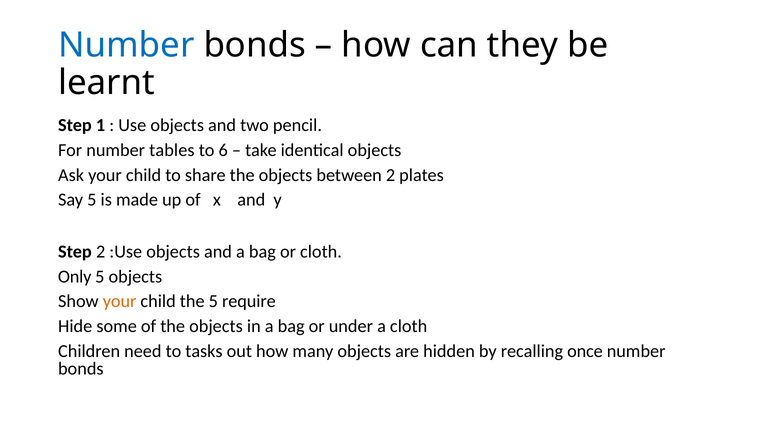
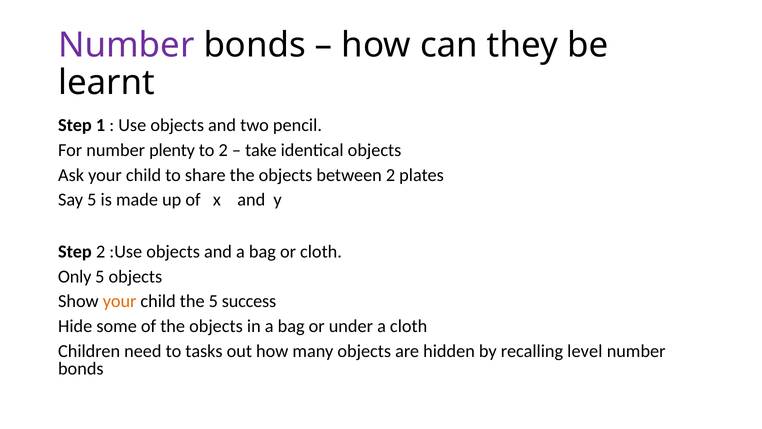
Number at (126, 45) colour: blue -> purple
tables: tables -> plenty
to 6: 6 -> 2
require: require -> success
once: once -> level
